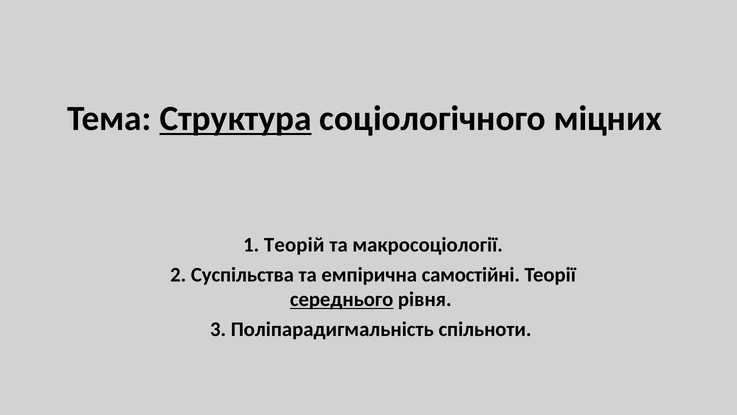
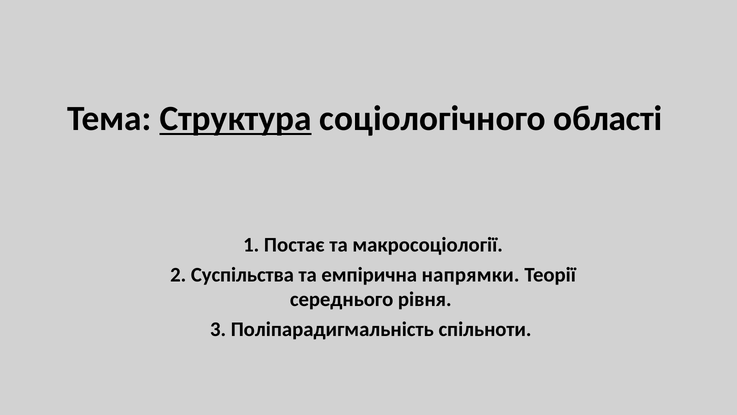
міцних: міцних -> області
Теорій: Теорій -> Постає
самостійні: самостійні -> напрямки
середнього underline: present -> none
